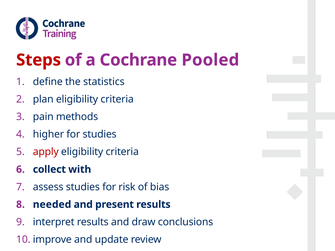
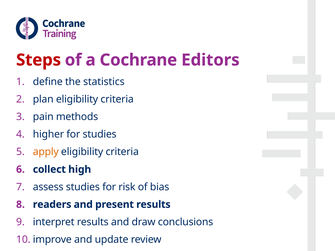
Pooled: Pooled -> Editors
apply colour: red -> orange
with: with -> high
needed: needed -> readers
